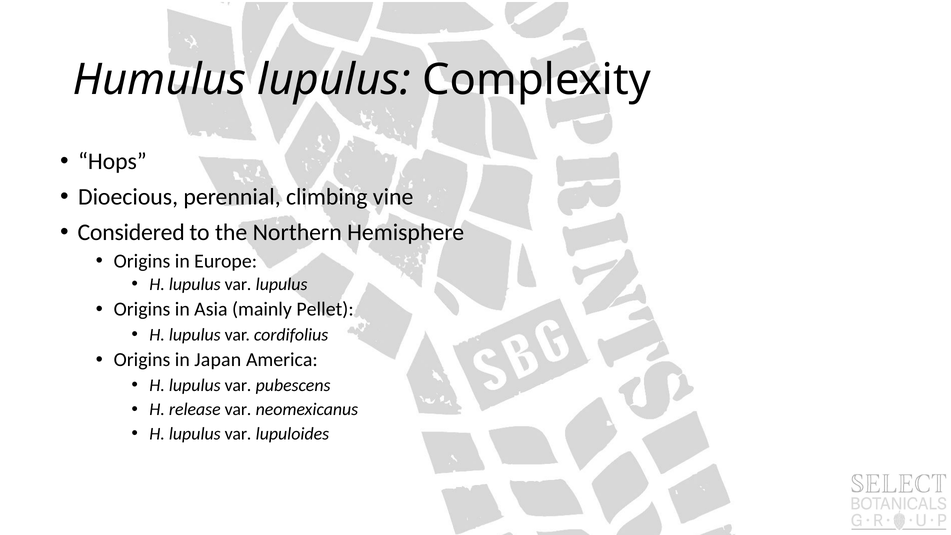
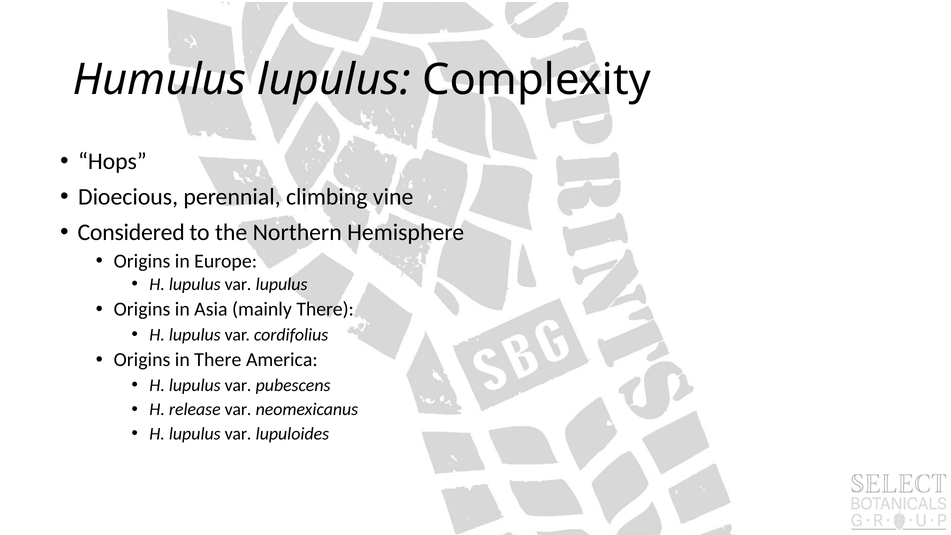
mainly Pellet: Pellet -> There
in Japan: Japan -> There
